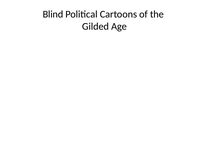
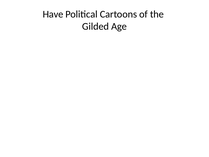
Blind: Blind -> Have
